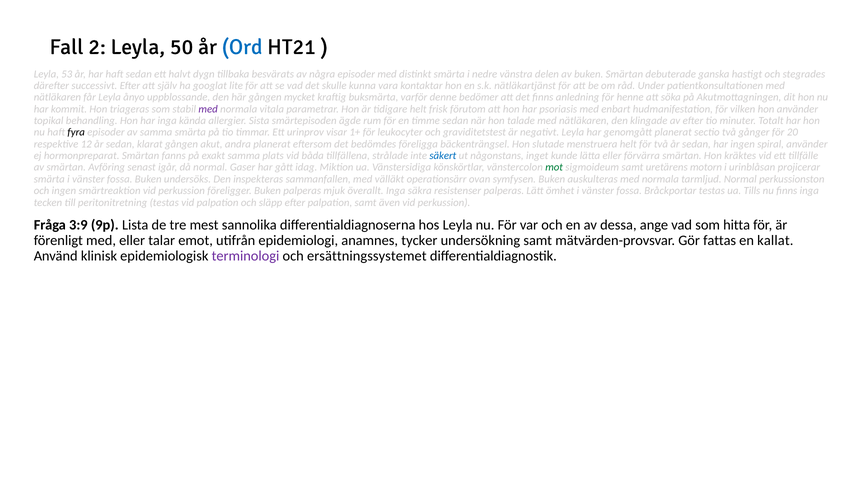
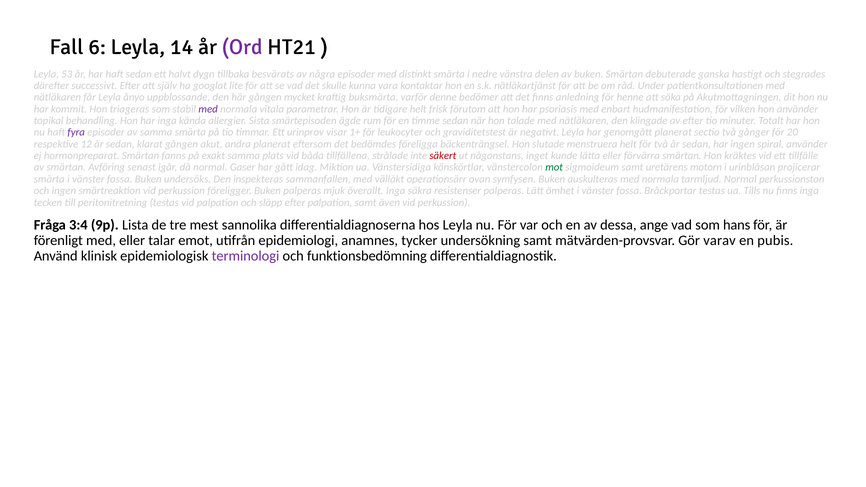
2: 2 -> 6
50: 50 -> 14
Ord colour: blue -> purple
fyra colour: black -> purple
säkert colour: blue -> red
3:9: 3:9 -> 3:4
hitta: hitta -> hans
fattas: fattas -> varav
kallat: kallat -> pubis
ersättningssystemet: ersättningssystemet -> funktionsbedömning
